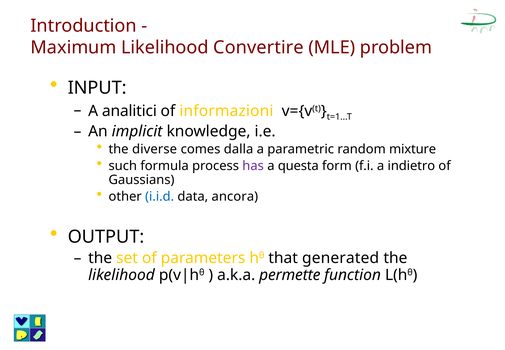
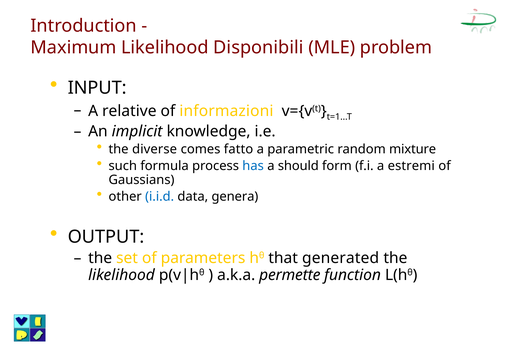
Convertire: Convertire -> Disponibili
analitici: analitici -> relative
dalla: dalla -> fatto
has colour: purple -> blue
questa: questa -> should
indietro: indietro -> estremi
ancora: ancora -> genera
